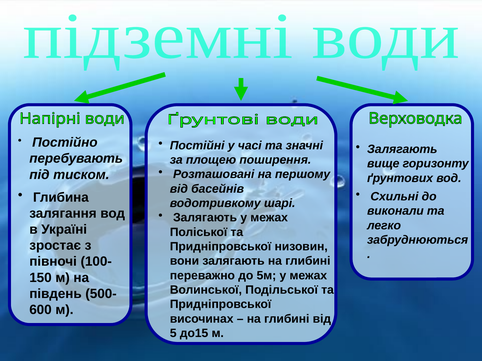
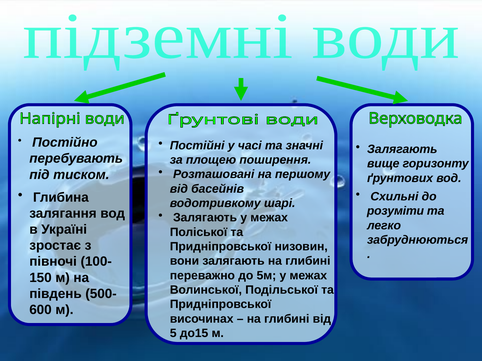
виконали: виконали -> розуміти
